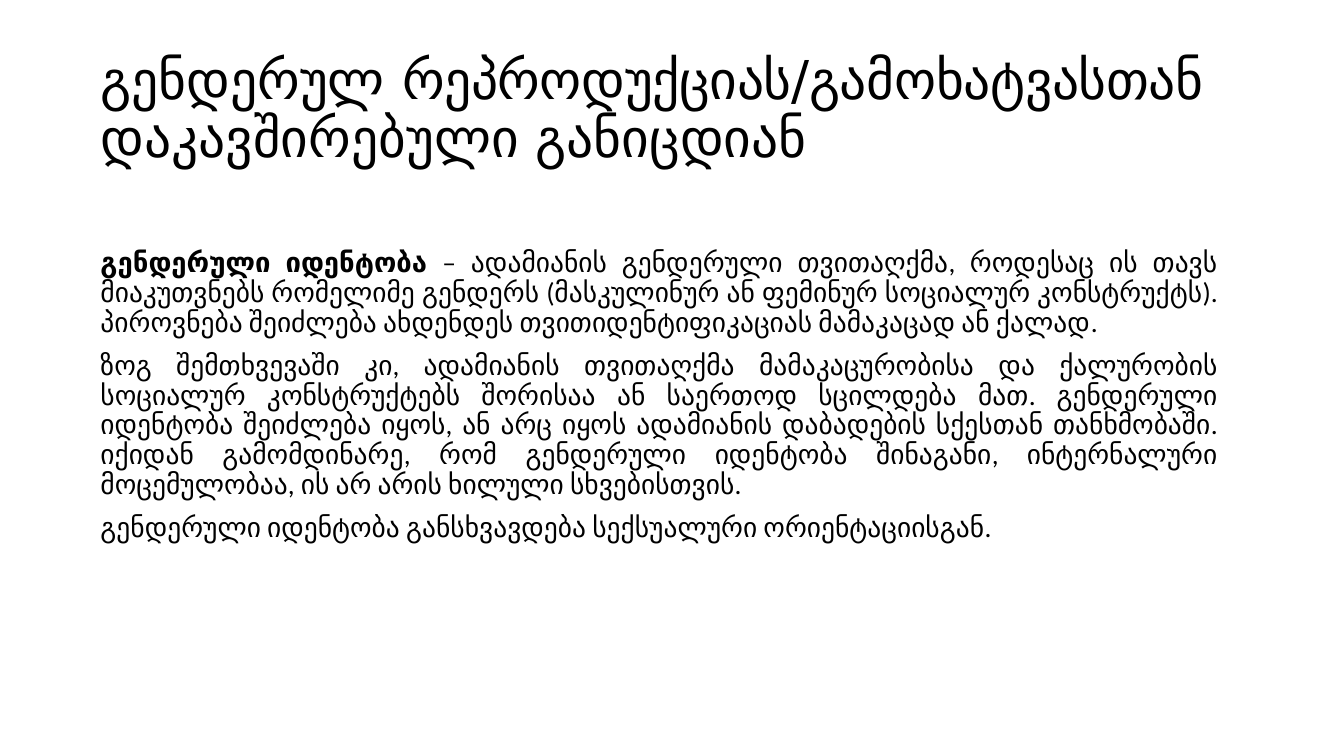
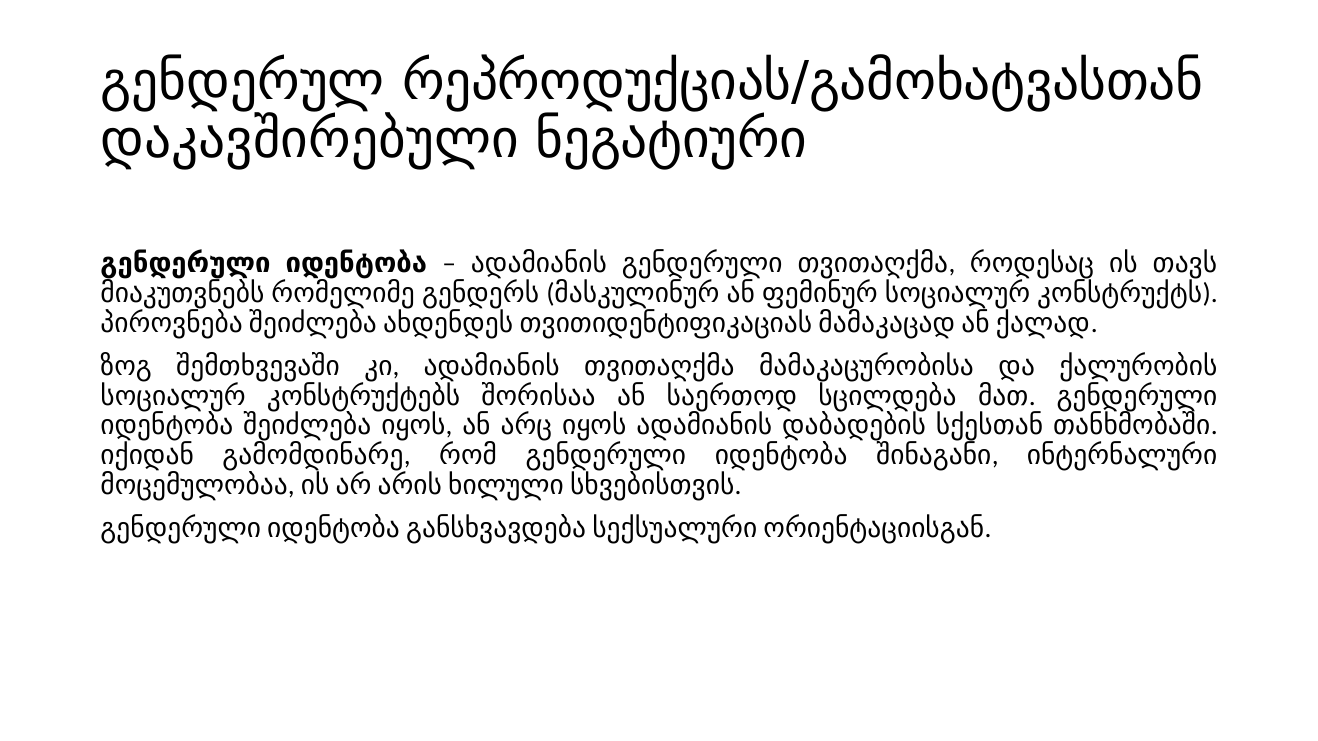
განიცდიან: განიცდიან -> ნეგატიური
